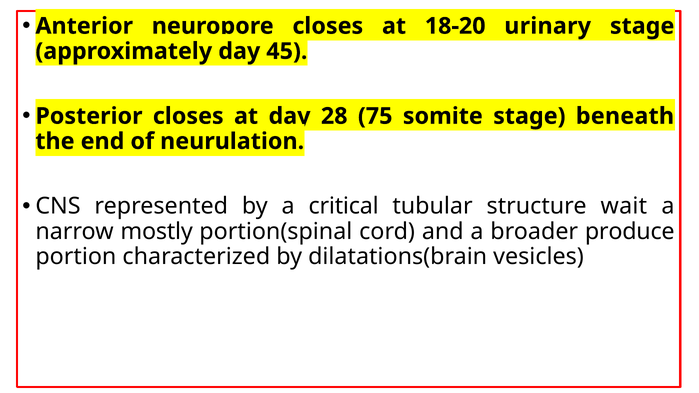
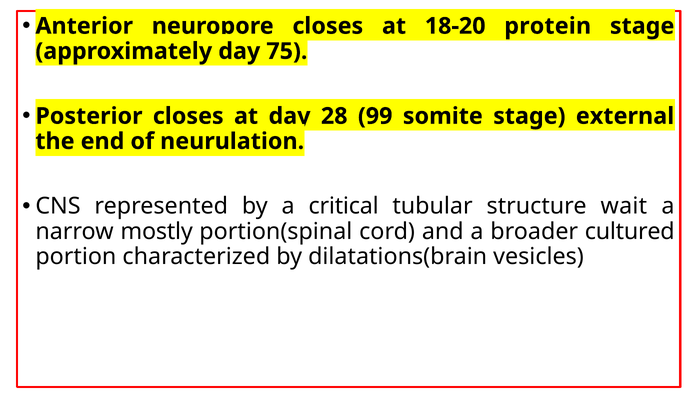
urinary: urinary -> protein
45: 45 -> 75
75: 75 -> 99
beneath: beneath -> external
produce: produce -> cultured
